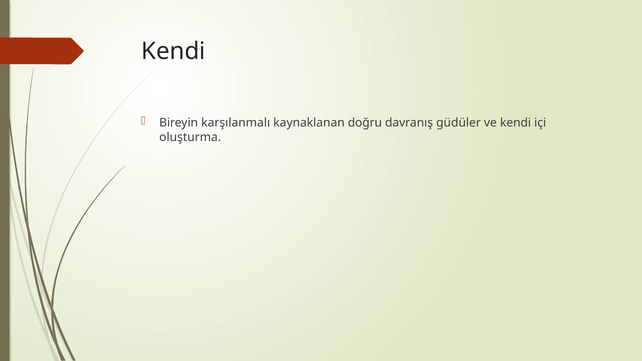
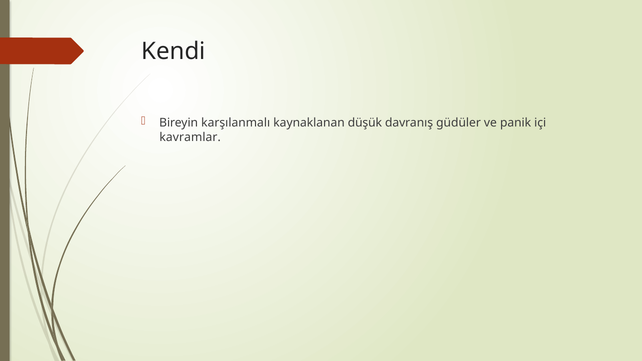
doğru: doğru -> düşük
ve kendi: kendi -> panik
oluşturma: oluşturma -> kavramlar
